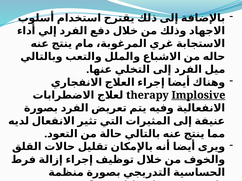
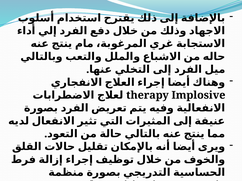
Implosive underline: present -> none
